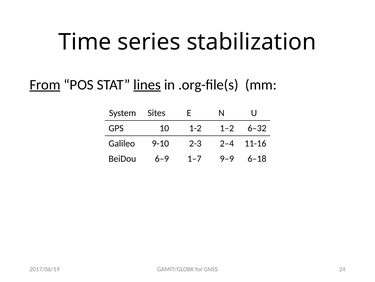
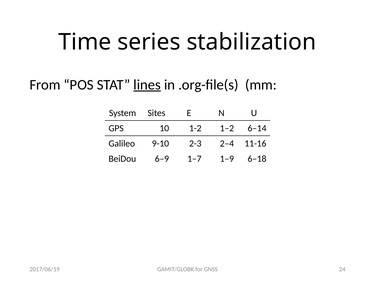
From underline: present -> none
6–32: 6–32 -> 6–14
9–9: 9–9 -> 1–9
